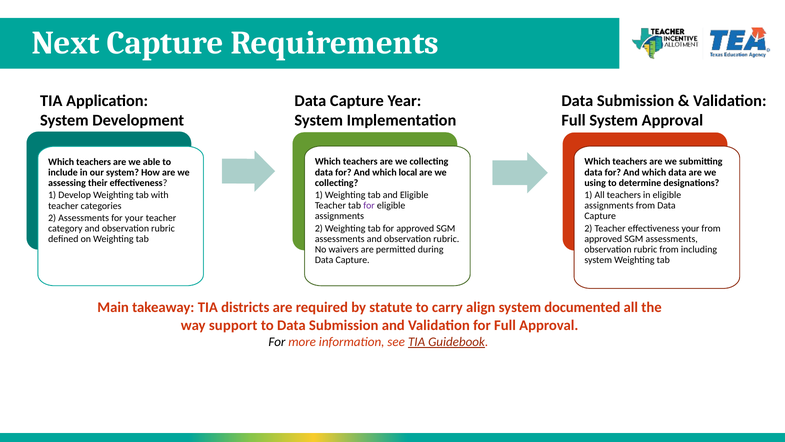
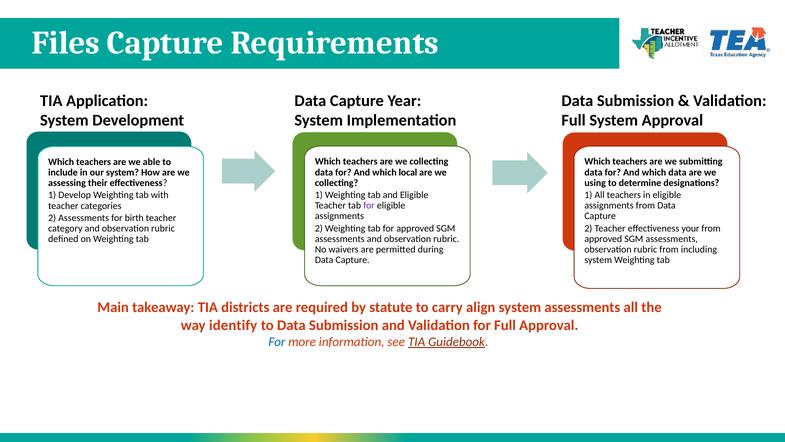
Next: Next -> Files
for your: your -> birth
system documented: documented -> assessments
support: support -> identify
For at (277, 342) colour: black -> blue
